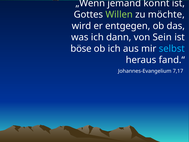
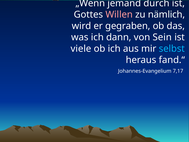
könnt: könnt -> durch
Willen colour: light green -> pink
möchte: möchte -> nämlich
entgegen: entgegen -> gegraben
böse: böse -> viele
